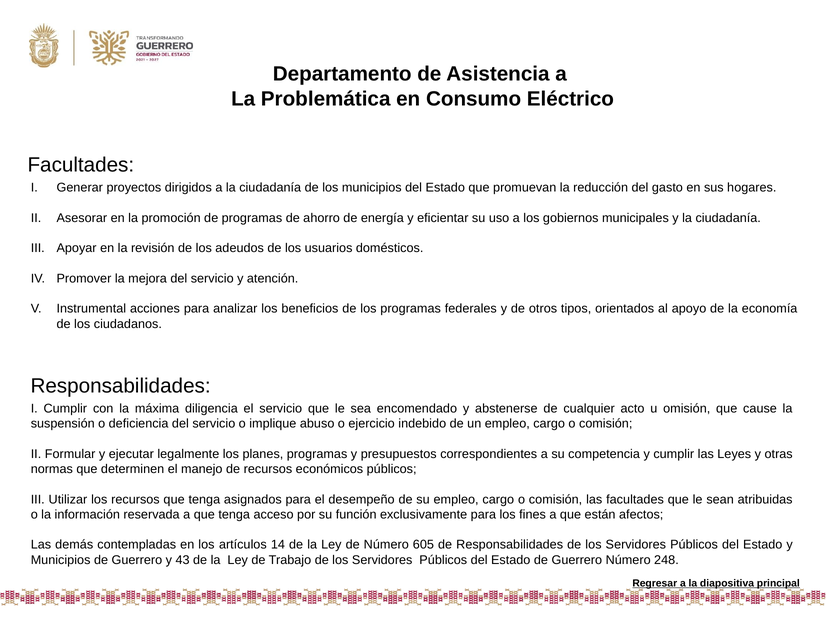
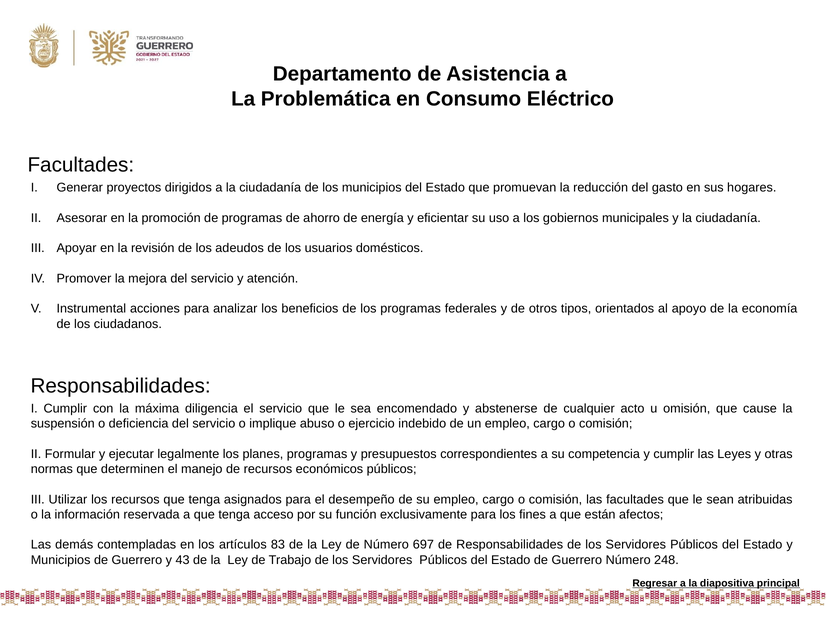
14: 14 -> 83
605: 605 -> 697
